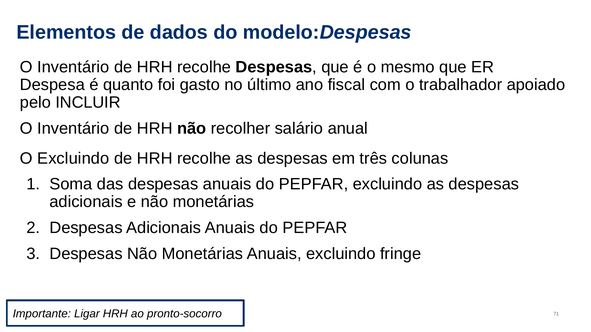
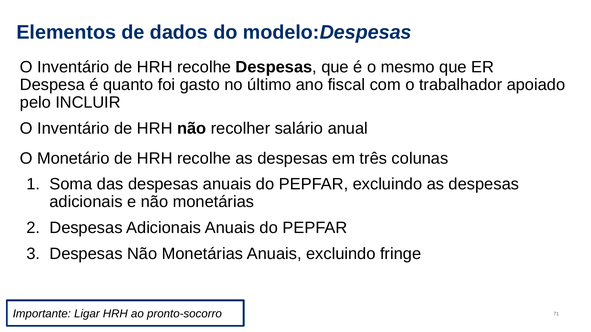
O Excluindo: Excluindo -> Monetário
